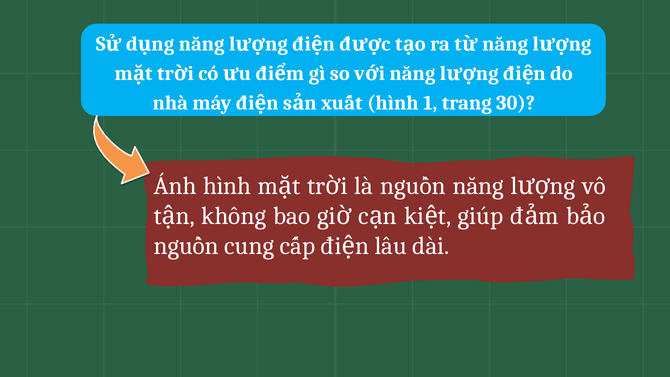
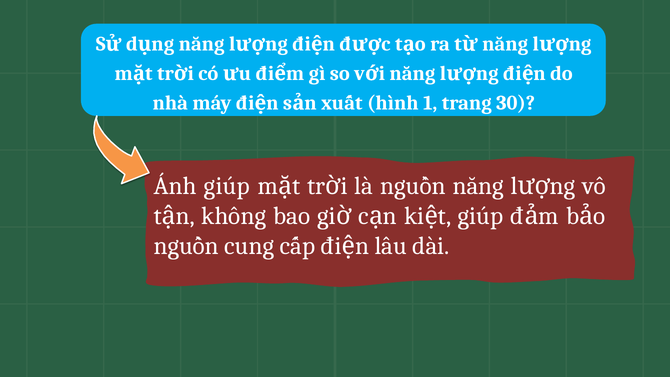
Ánh hình: hình -> giúp
